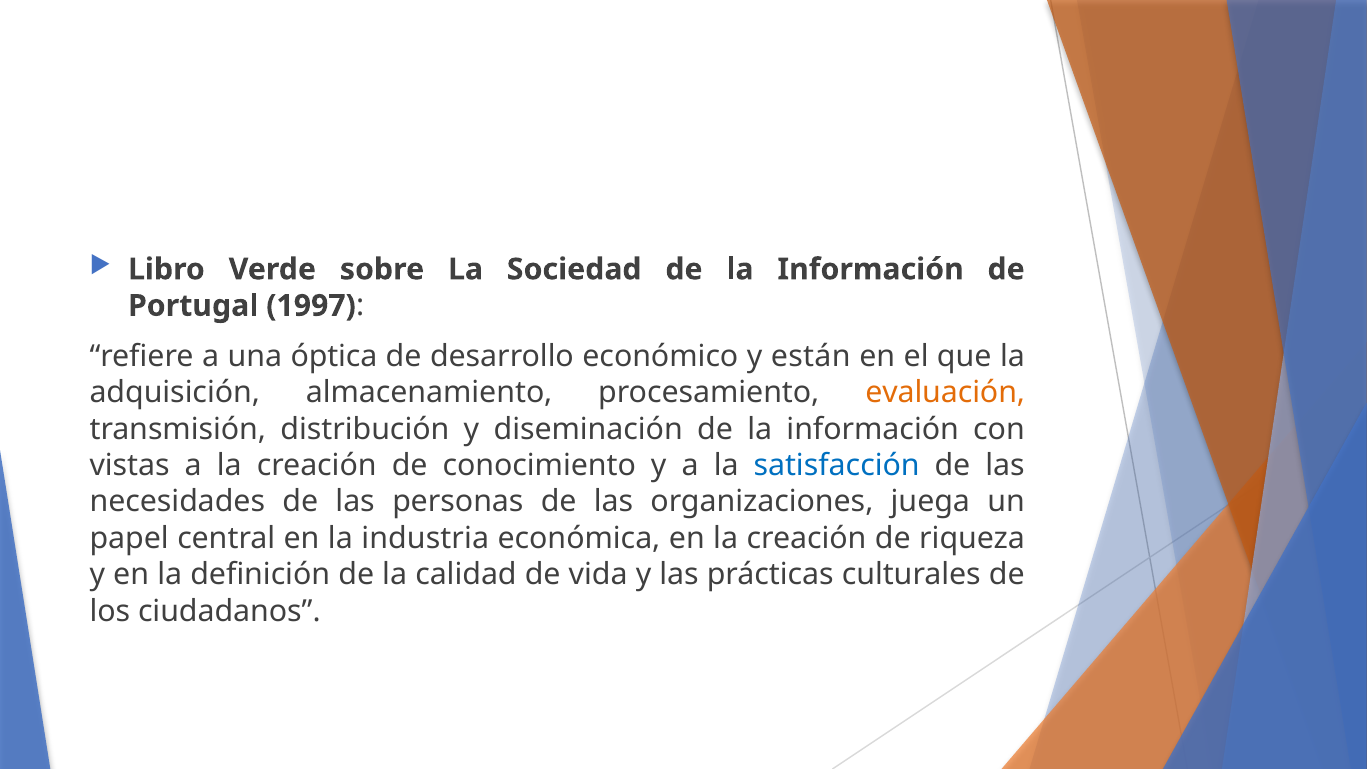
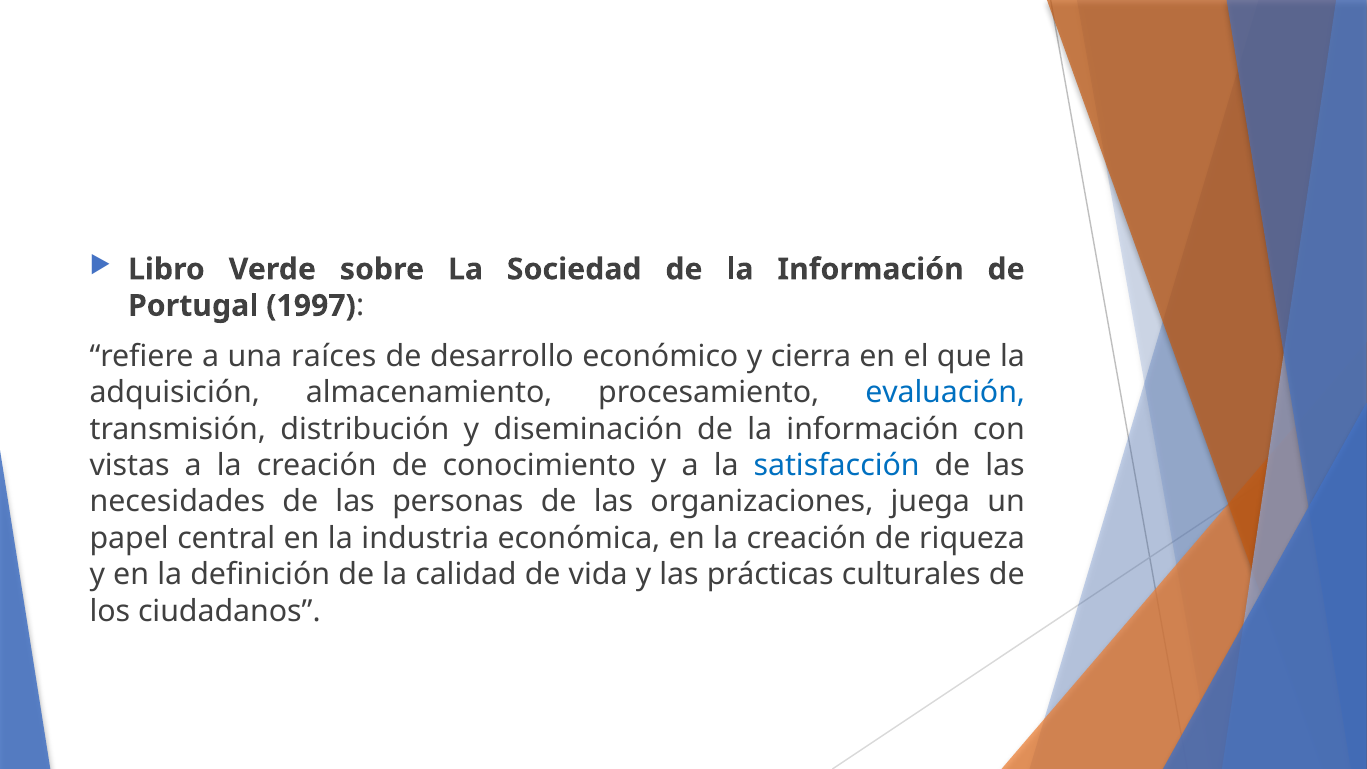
óptica: óptica -> raíces
están: están -> cierra
evaluación colour: orange -> blue
